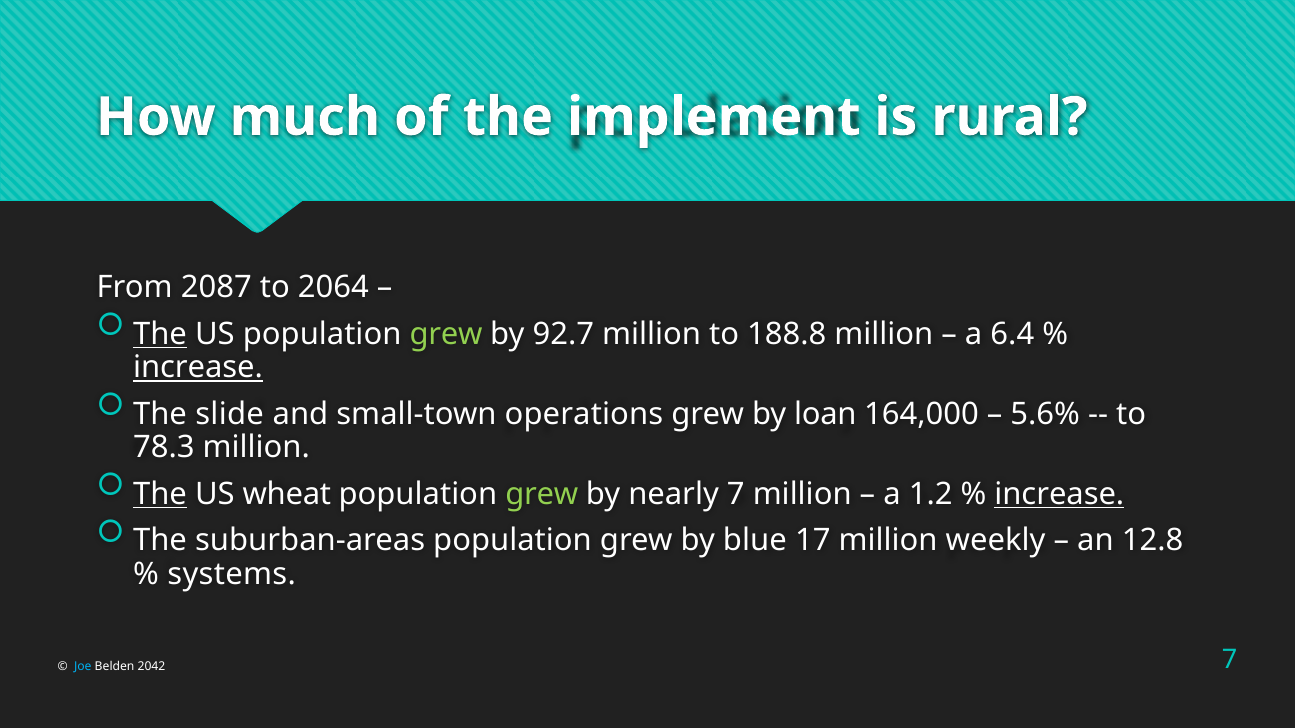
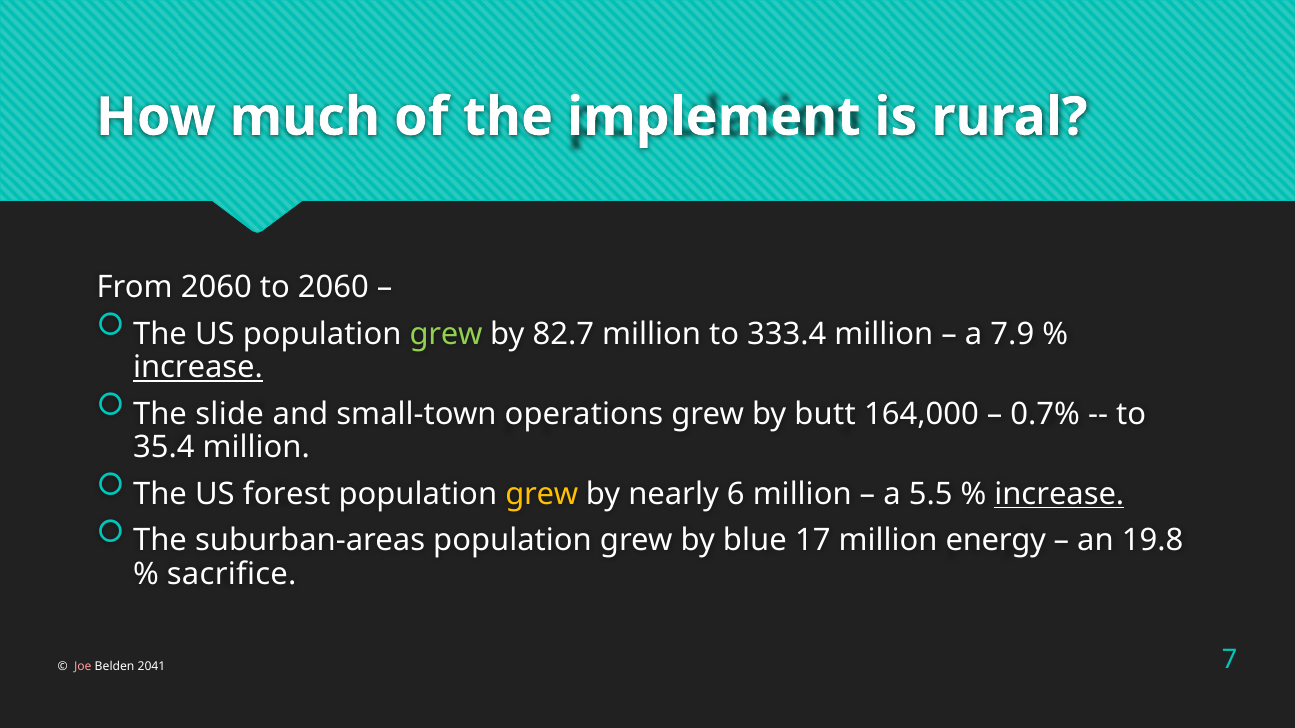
From 2087: 2087 -> 2060
to 2064: 2064 -> 2060
The at (160, 334) underline: present -> none
92.7: 92.7 -> 82.7
188.8: 188.8 -> 333.4
6.4: 6.4 -> 7.9
loan: loan -> butt
5.6%: 5.6% -> 0.7%
78.3: 78.3 -> 35.4
The at (160, 494) underline: present -> none
wheat: wheat -> forest
grew at (542, 494) colour: light green -> yellow
nearly 7: 7 -> 6
1.2: 1.2 -> 5.5
weekly: weekly -> energy
12.8: 12.8 -> 19.8
systems: systems -> sacrifice
Joe colour: light blue -> pink
2042: 2042 -> 2041
